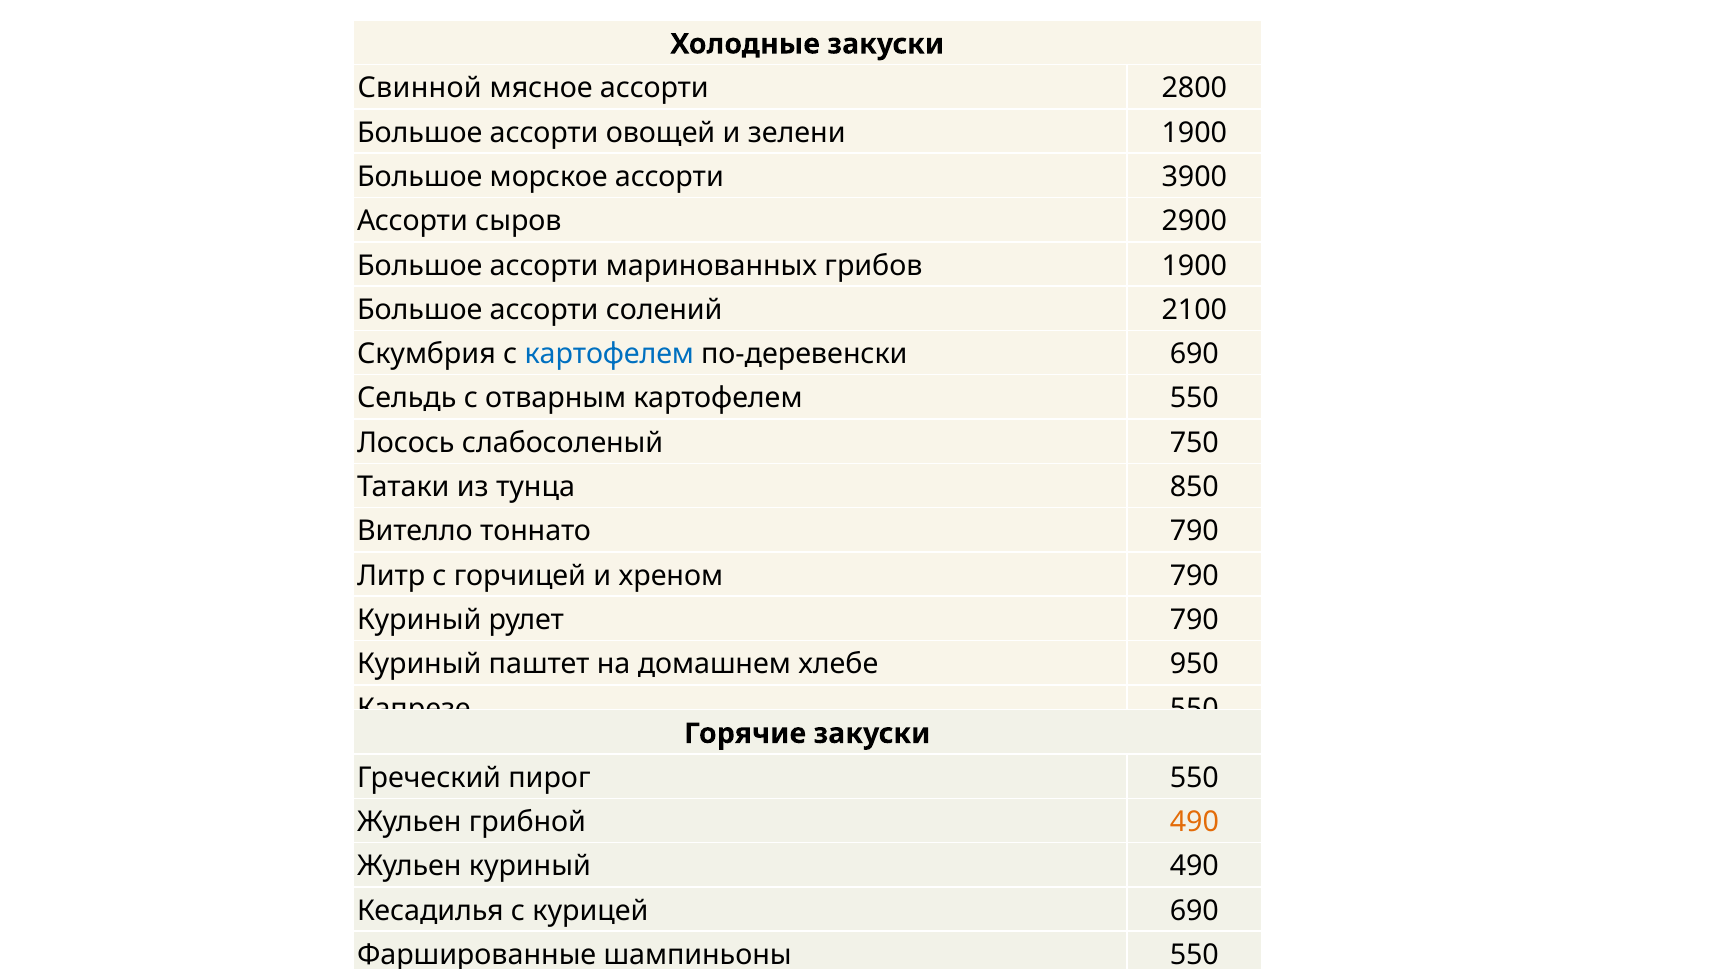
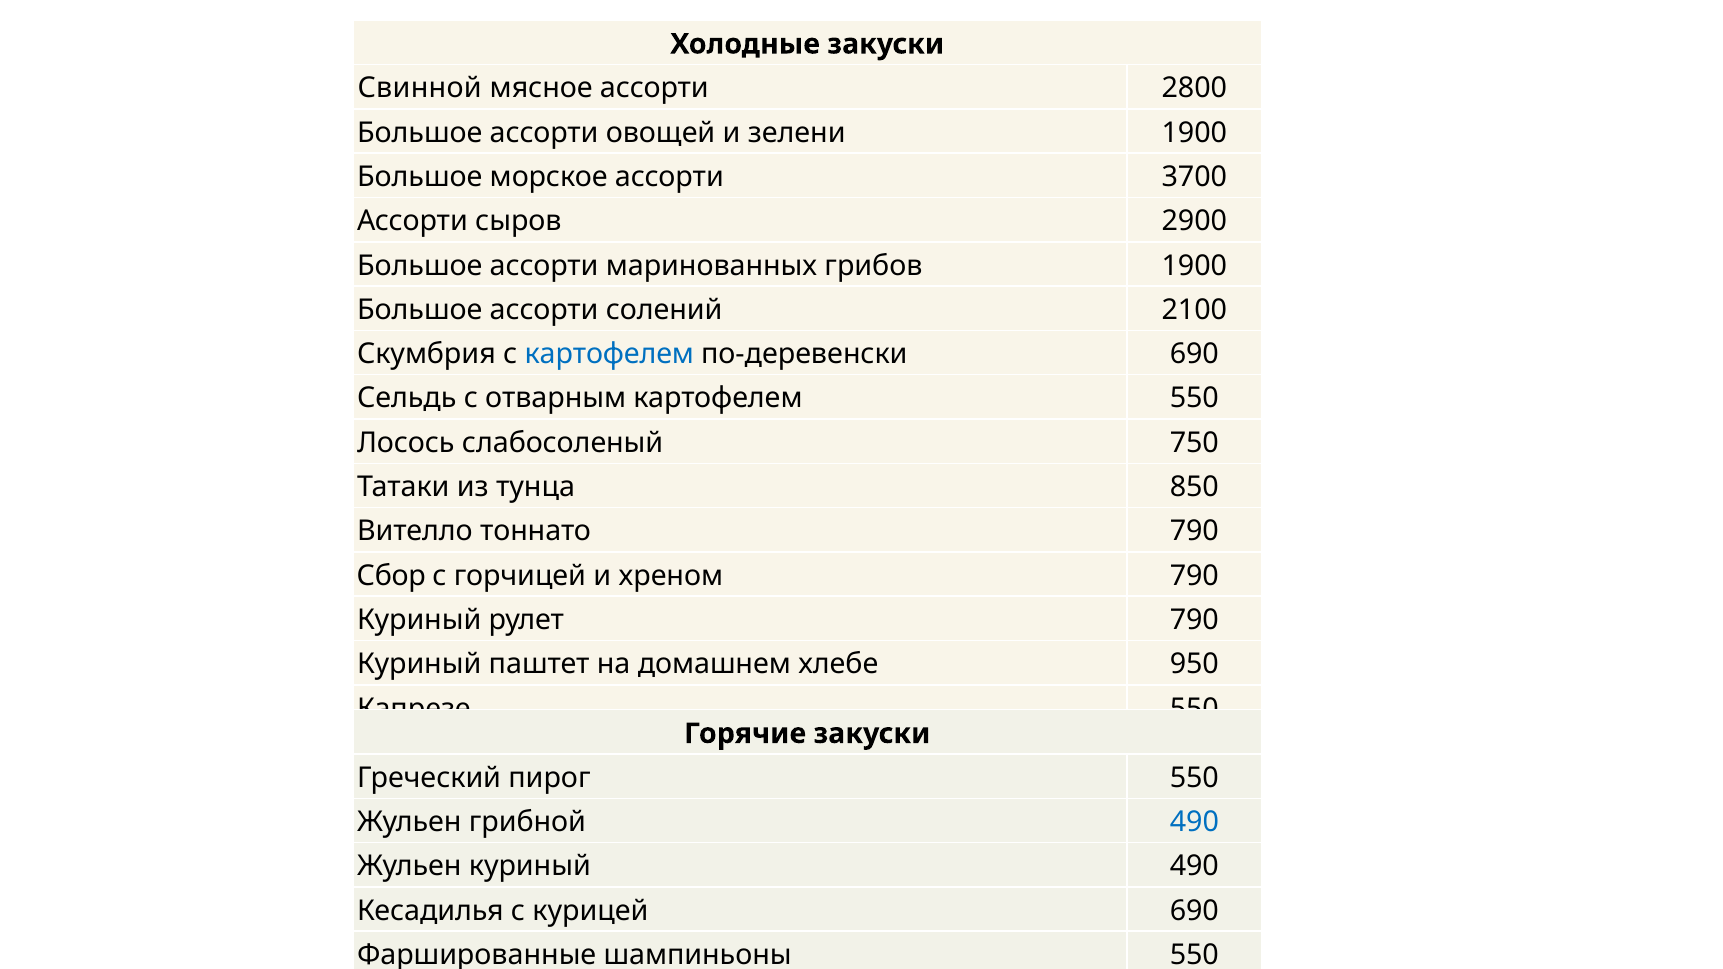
3900: 3900 -> 3700
Литр: Литр -> Сбор
490 at (1194, 822) colour: orange -> blue
